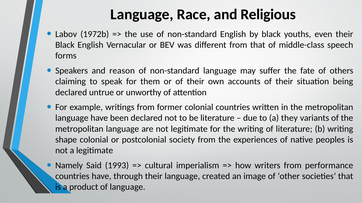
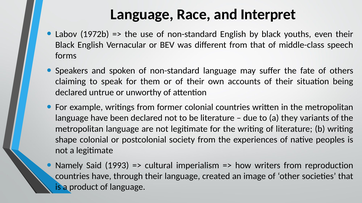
Religious: Religious -> Interpret
reason: reason -> spoken
performance: performance -> reproduction
